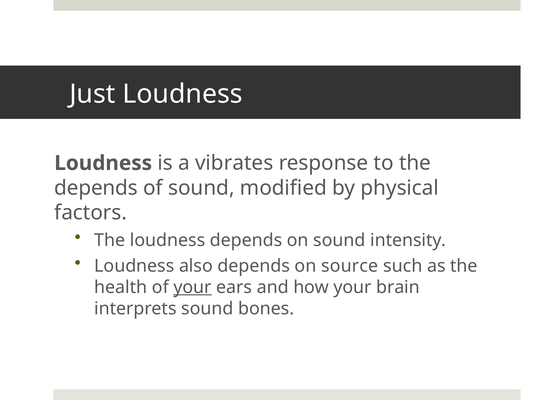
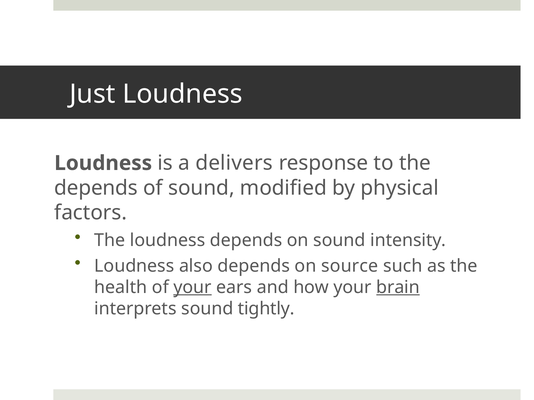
vibrates: vibrates -> delivers
brain underline: none -> present
bones: bones -> tightly
